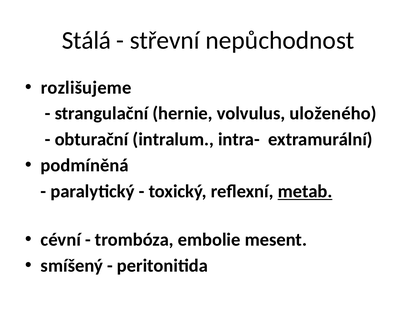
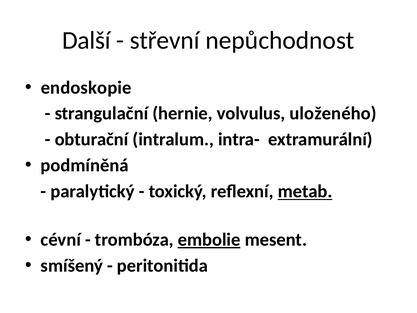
Stálá: Stálá -> Další
rozlišujeme: rozlišujeme -> endoskopie
embolie underline: none -> present
